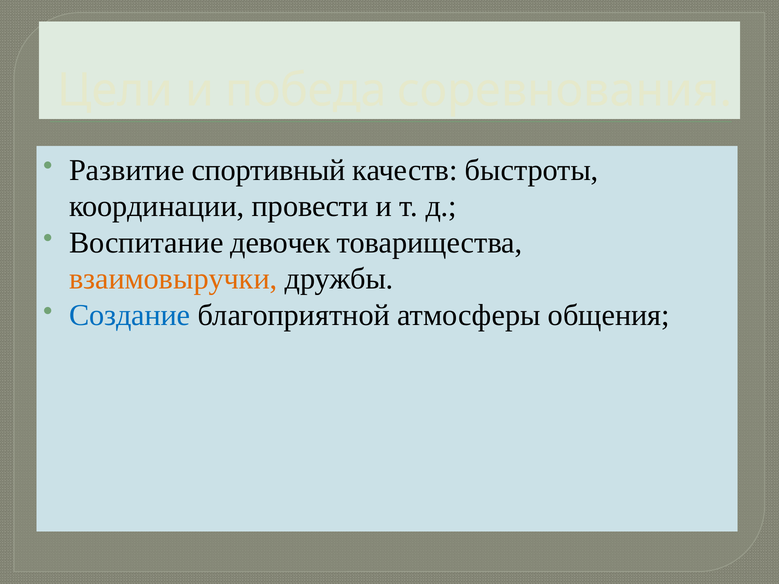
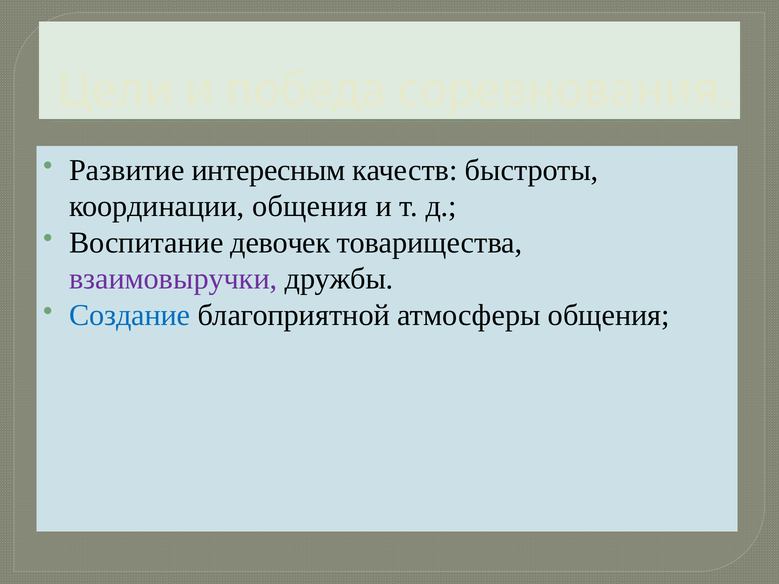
спортивный: спортивный -> интересным
координации провести: провести -> общения
взаимовыручки colour: orange -> purple
